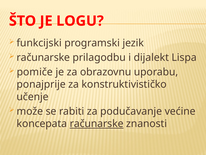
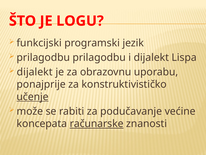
računarske at (43, 57): računarske -> prilagodbu
pomiče at (35, 72): pomiče -> dijalekt
učenje underline: none -> present
